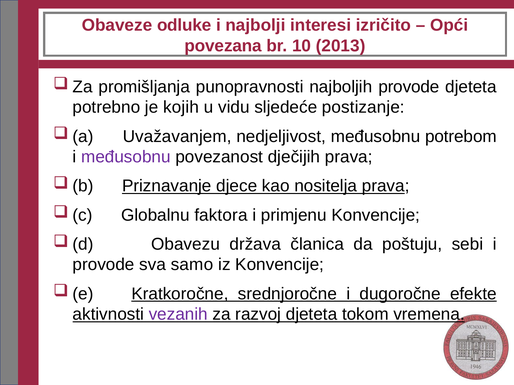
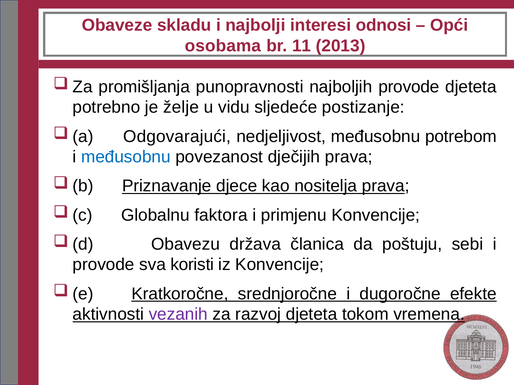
odluke: odluke -> skladu
izričito: izričito -> odnosi
povezana: povezana -> osobama
10: 10 -> 11
kojih: kojih -> želje
Uvažavanjem: Uvažavanjem -> Odgovarajući
međusobnu at (126, 157) colour: purple -> blue
samo: samo -> koristi
